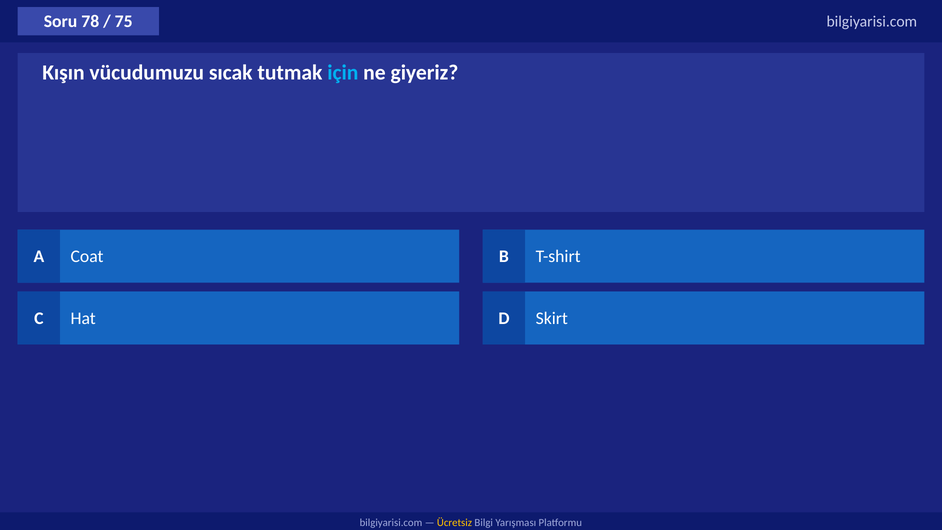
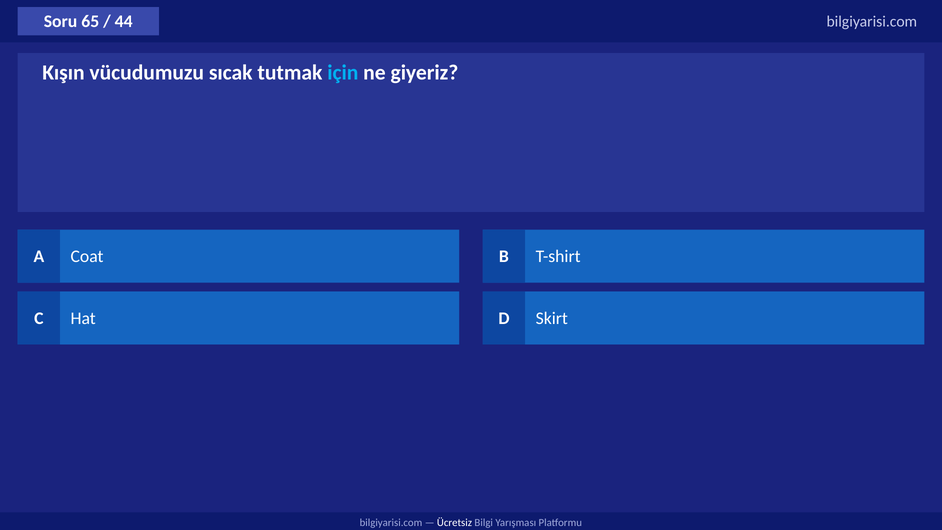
78: 78 -> 65
75: 75 -> 44
Ücretsiz colour: yellow -> white
